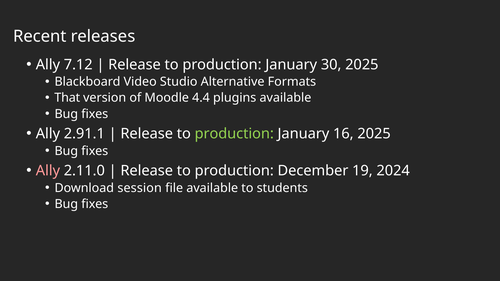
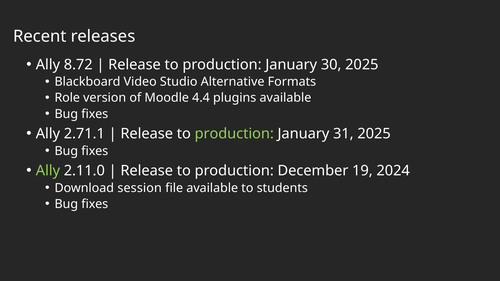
7.12: 7.12 -> 8.72
That: That -> Role
2.91.1: 2.91.1 -> 2.71.1
16: 16 -> 31
Ally at (48, 171) colour: pink -> light green
